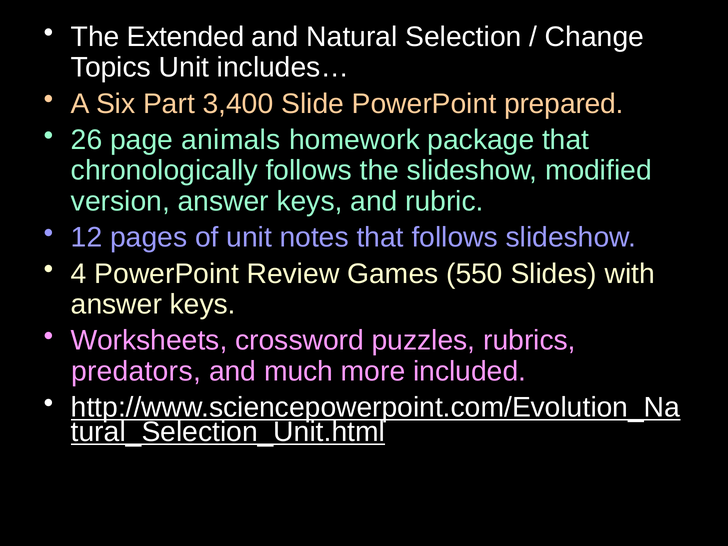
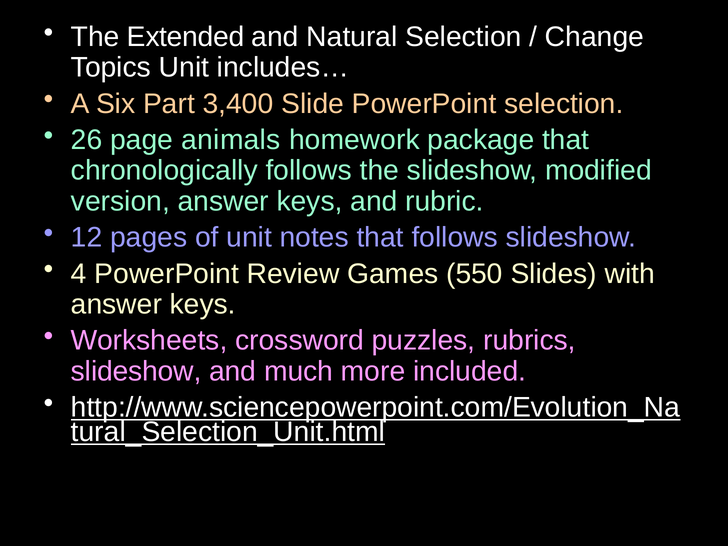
PowerPoint prepared: prepared -> selection
predators at (136, 371): predators -> slideshow
